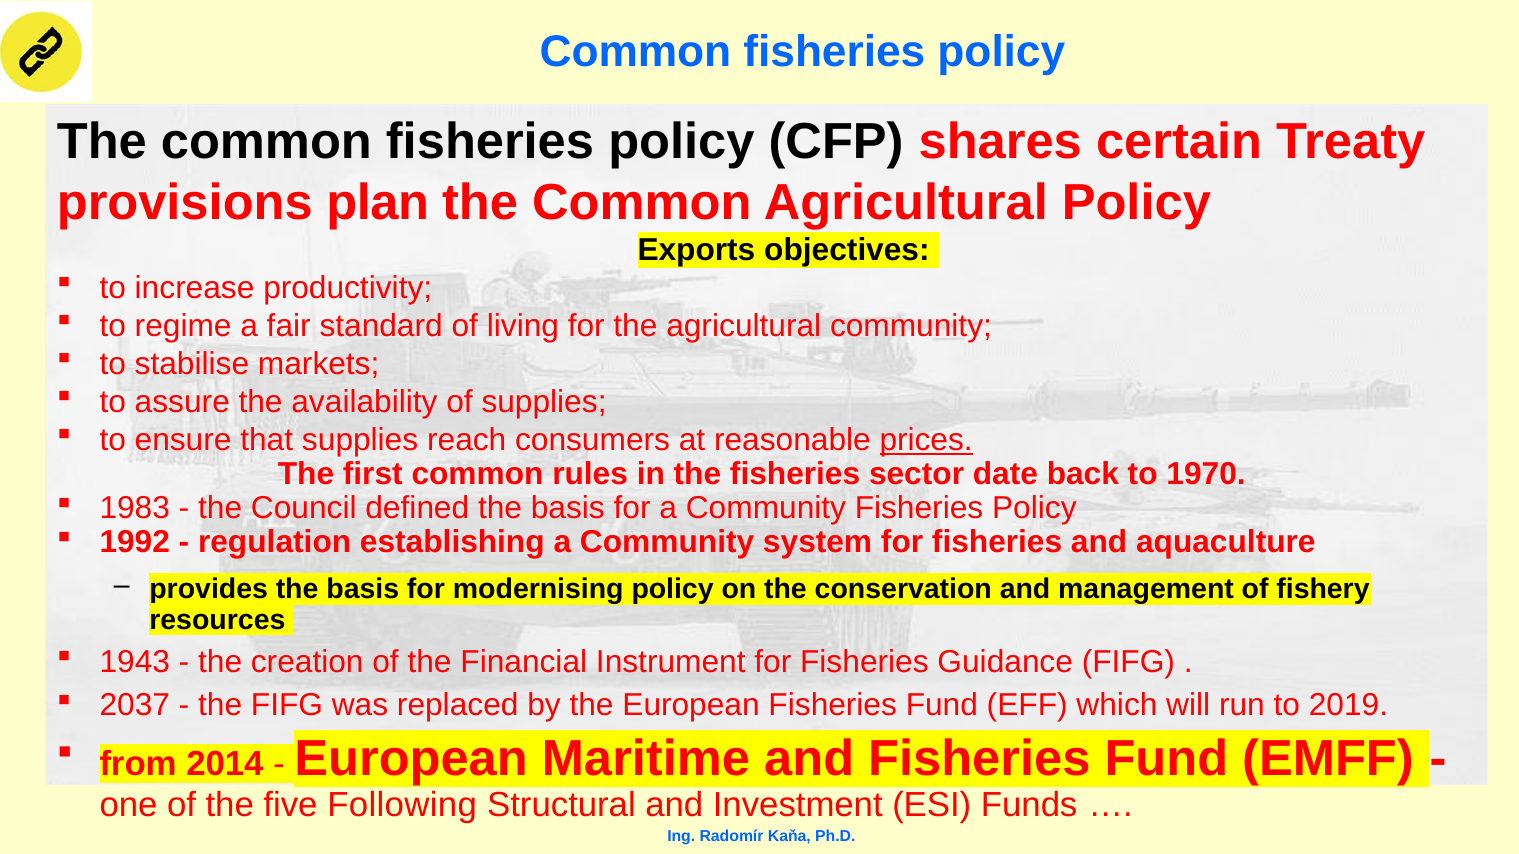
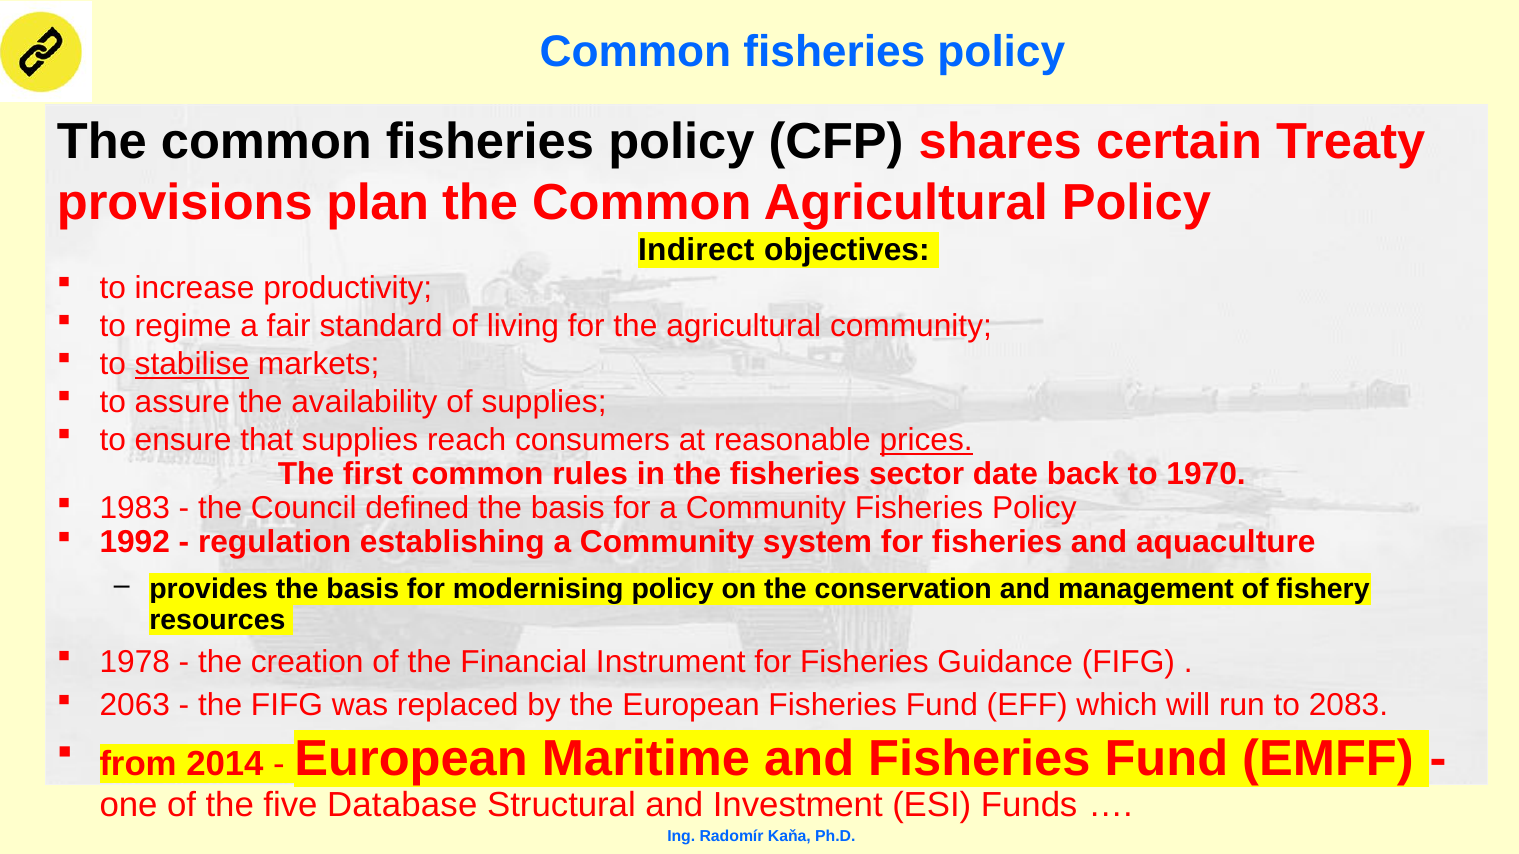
Exports: Exports -> Indirect
stabilise underline: none -> present
1943: 1943 -> 1978
2037: 2037 -> 2063
2019: 2019 -> 2083
Following: Following -> Database
